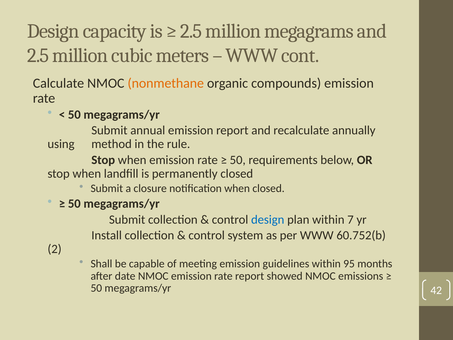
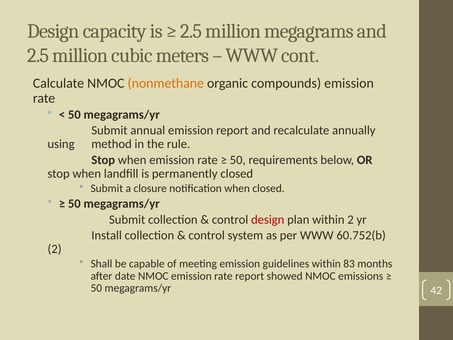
design at (268, 219) colour: blue -> red
within 7: 7 -> 2
95: 95 -> 83
